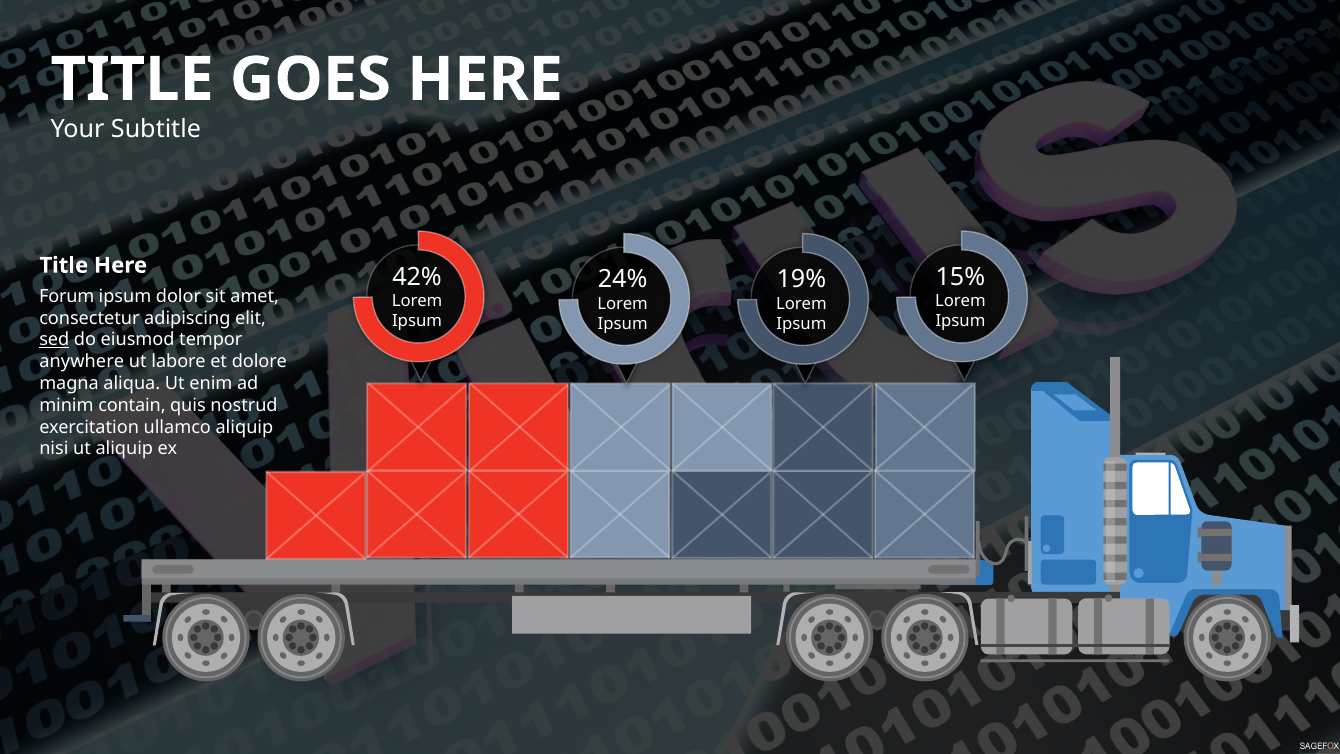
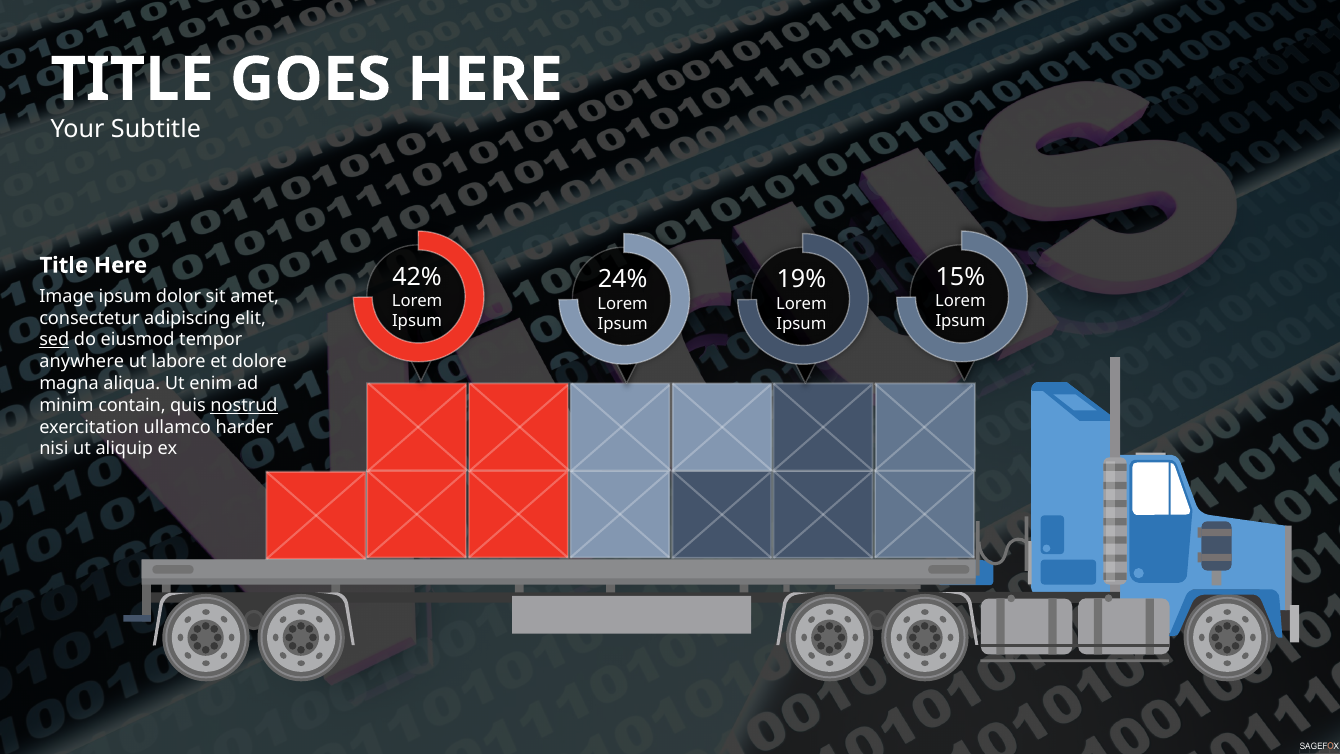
Forum: Forum -> Image
nostrud underline: none -> present
ullamco aliquip: aliquip -> harder
